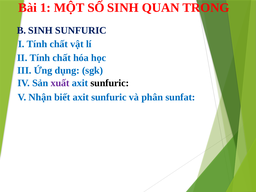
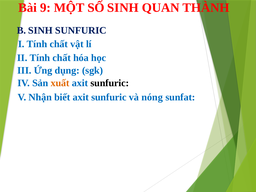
1: 1 -> 9
TRONG: TRONG -> THÀNH
xuất colour: purple -> orange
phân: phân -> nóng
